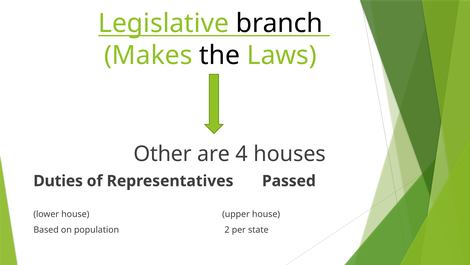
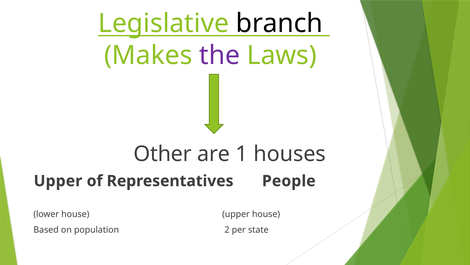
the colour: black -> purple
4: 4 -> 1
Duties at (58, 181): Duties -> Upper
Passed: Passed -> People
